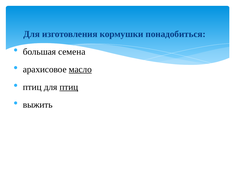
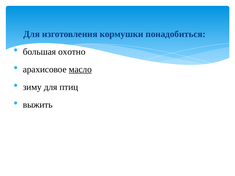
семена: семена -> охотно
птиц at (32, 87): птиц -> зиму
птиц at (69, 87) underline: present -> none
